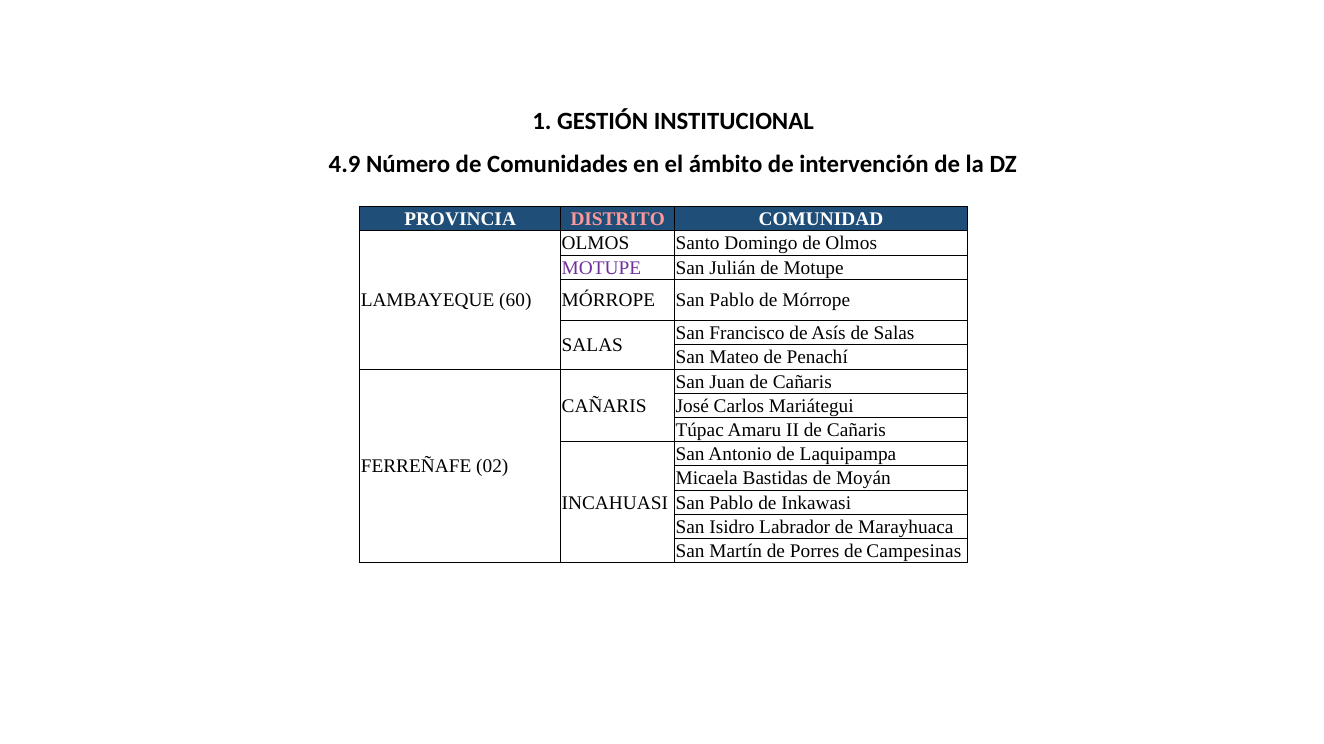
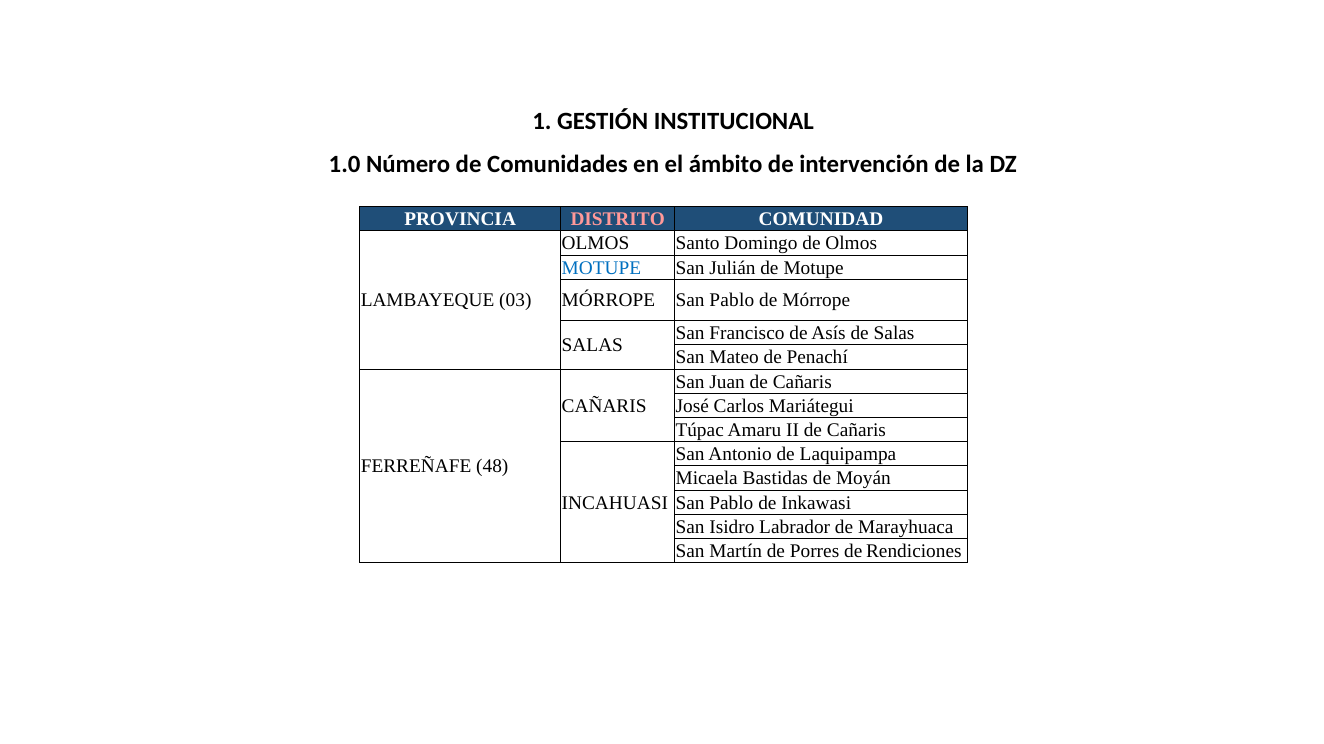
4.9: 4.9 -> 1.0
MOTUPE at (601, 268) colour: purple -> blue
60: 60 -> 03
02: 02 -> 48
Campesinas: Campesinas -> Rendiciones
